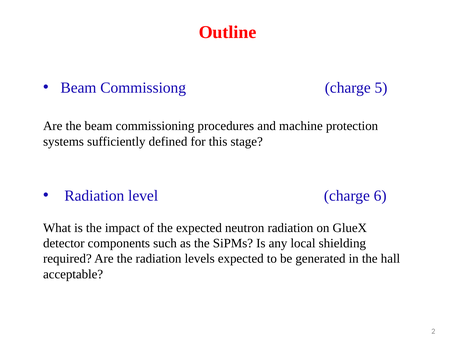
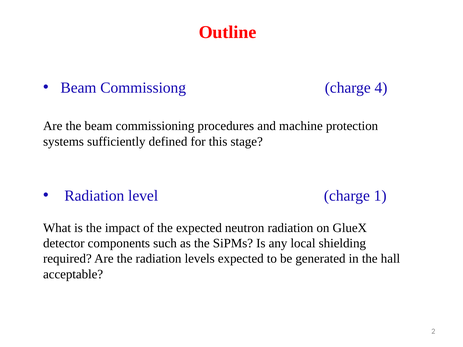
5: 5 -> 4
6: 6 -> 1
